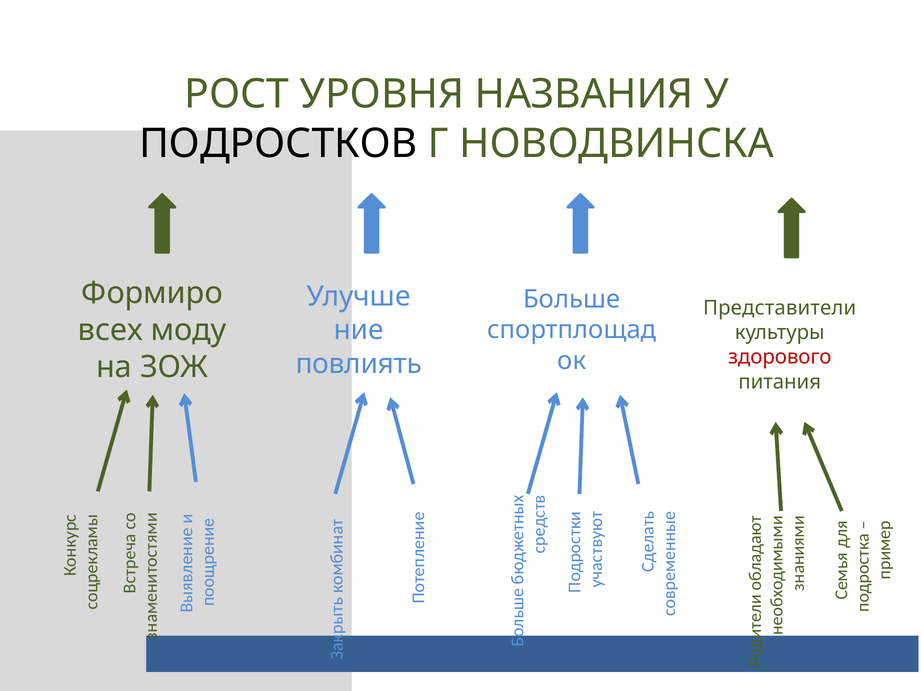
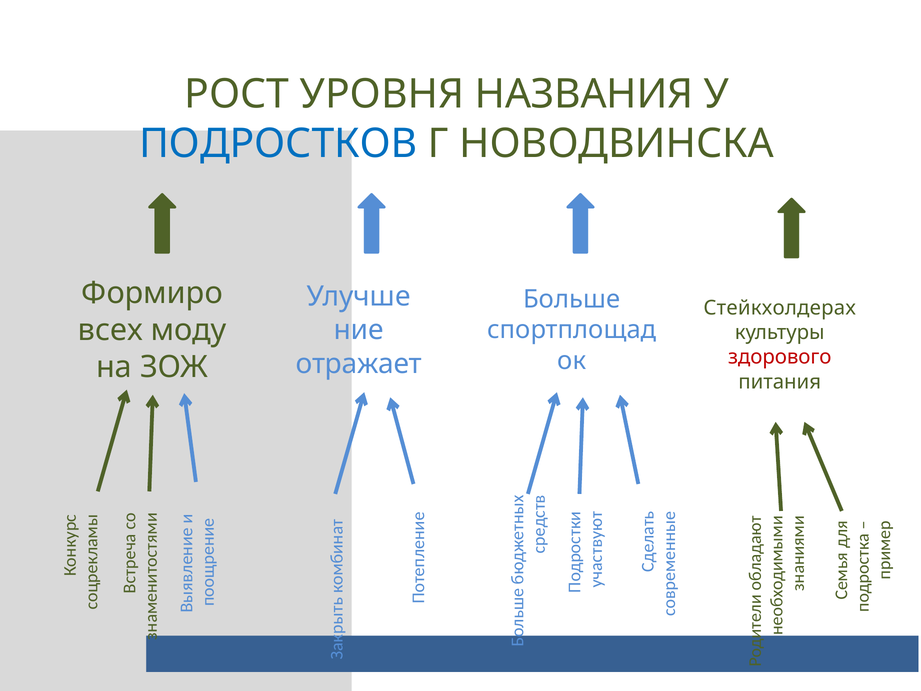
ПОДРОСТКОВ colour: black -> blue
Представители: Представители -> Стейкхолдерах
повлиять: повлиять -> отражает
